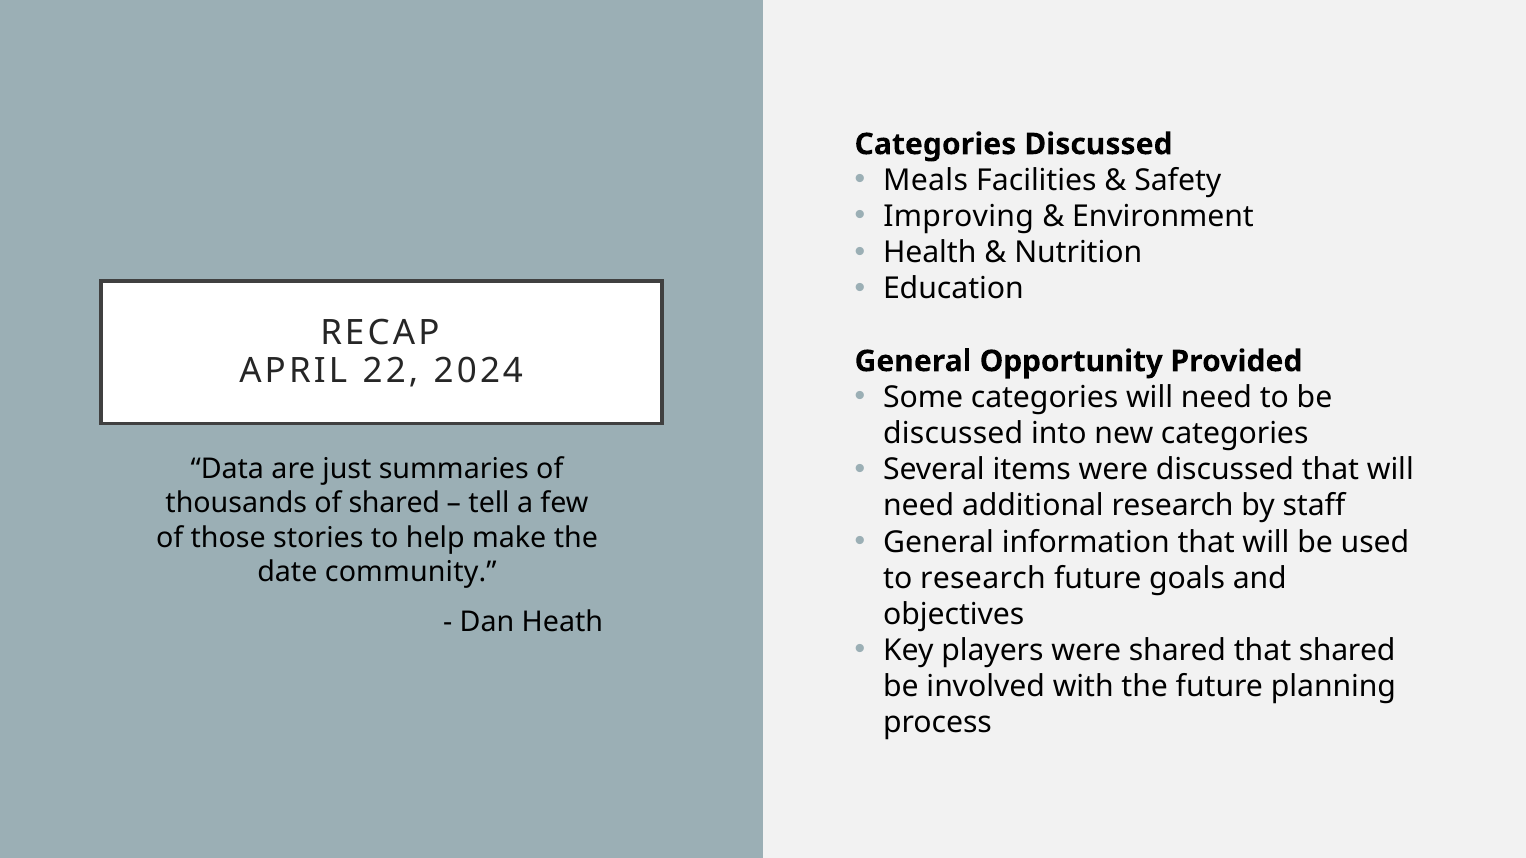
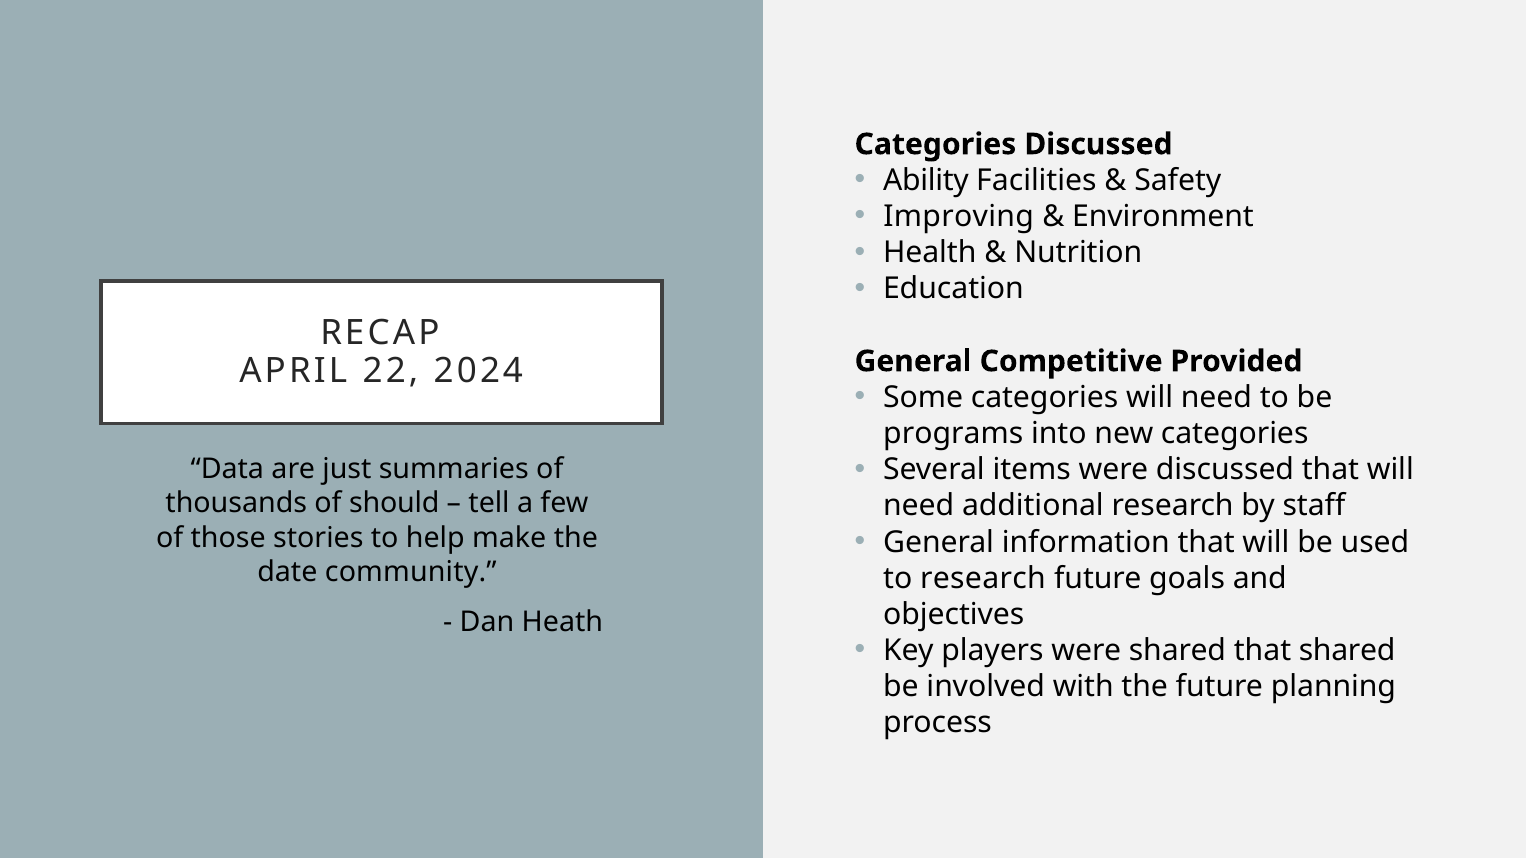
Meals: Meals -> Ability
Opportunity: Opportunity -> Competitive
discussed at (953, 434): discussed -> programs
of shared: shared -> should
